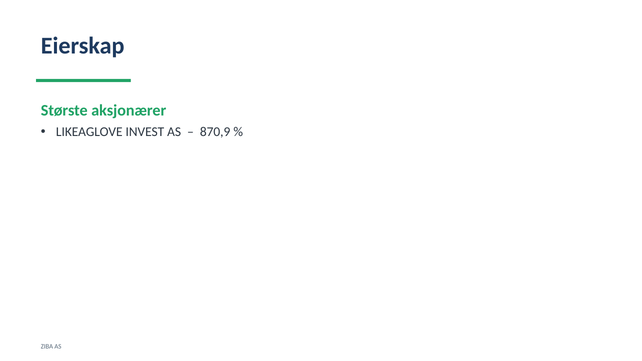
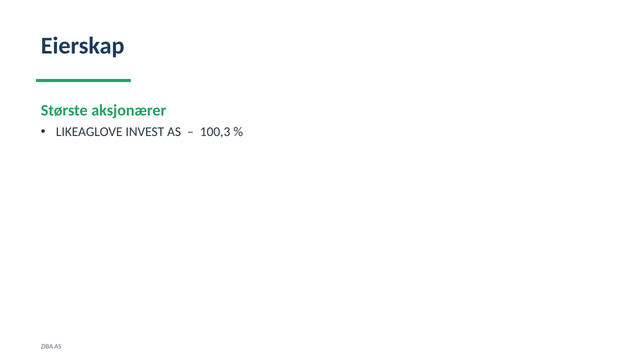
870,9: 870,9 -> 100,3
